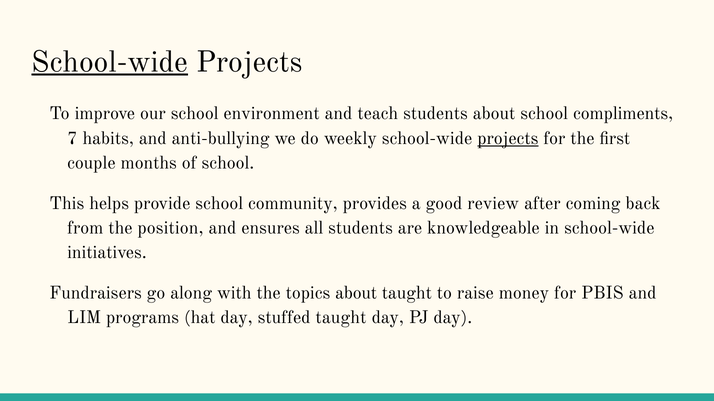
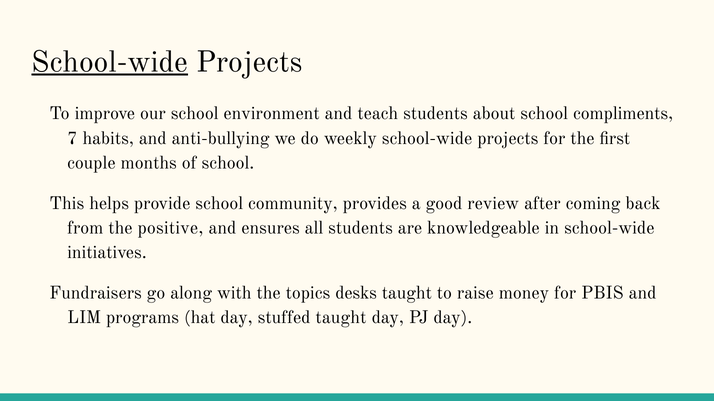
projects at (508, 138) underline: present -> none
position: position -> positive
topics about: about -> desks
